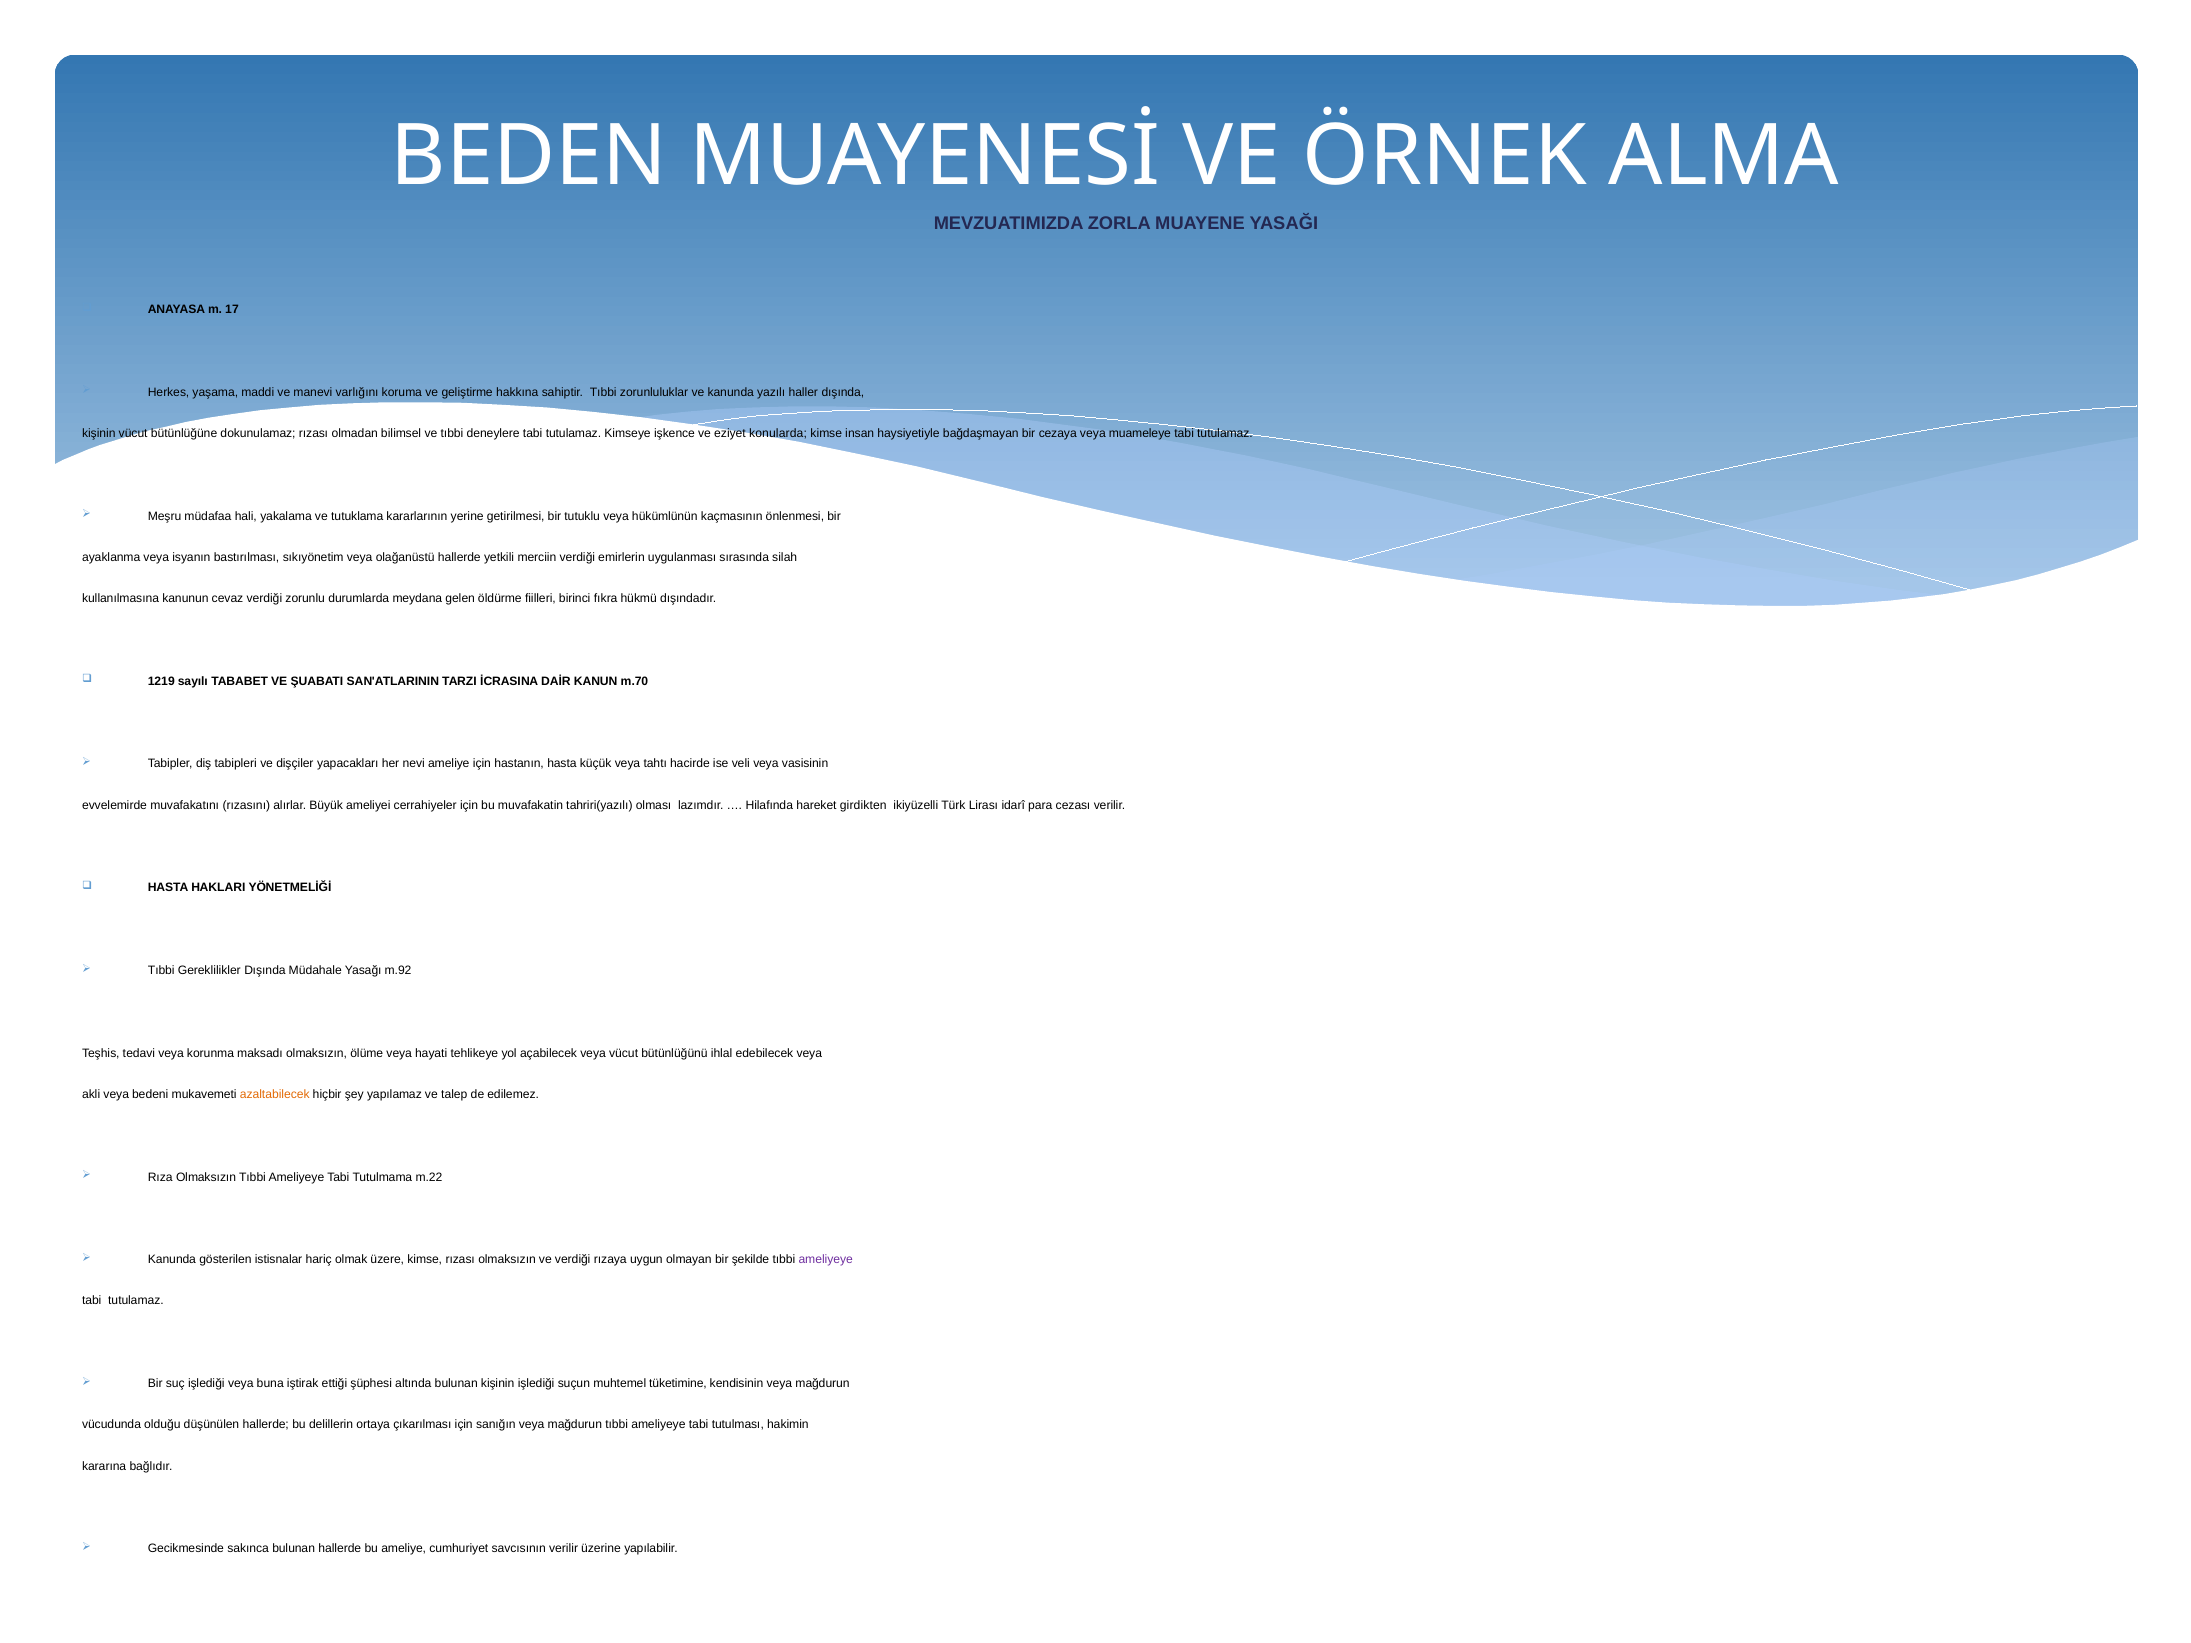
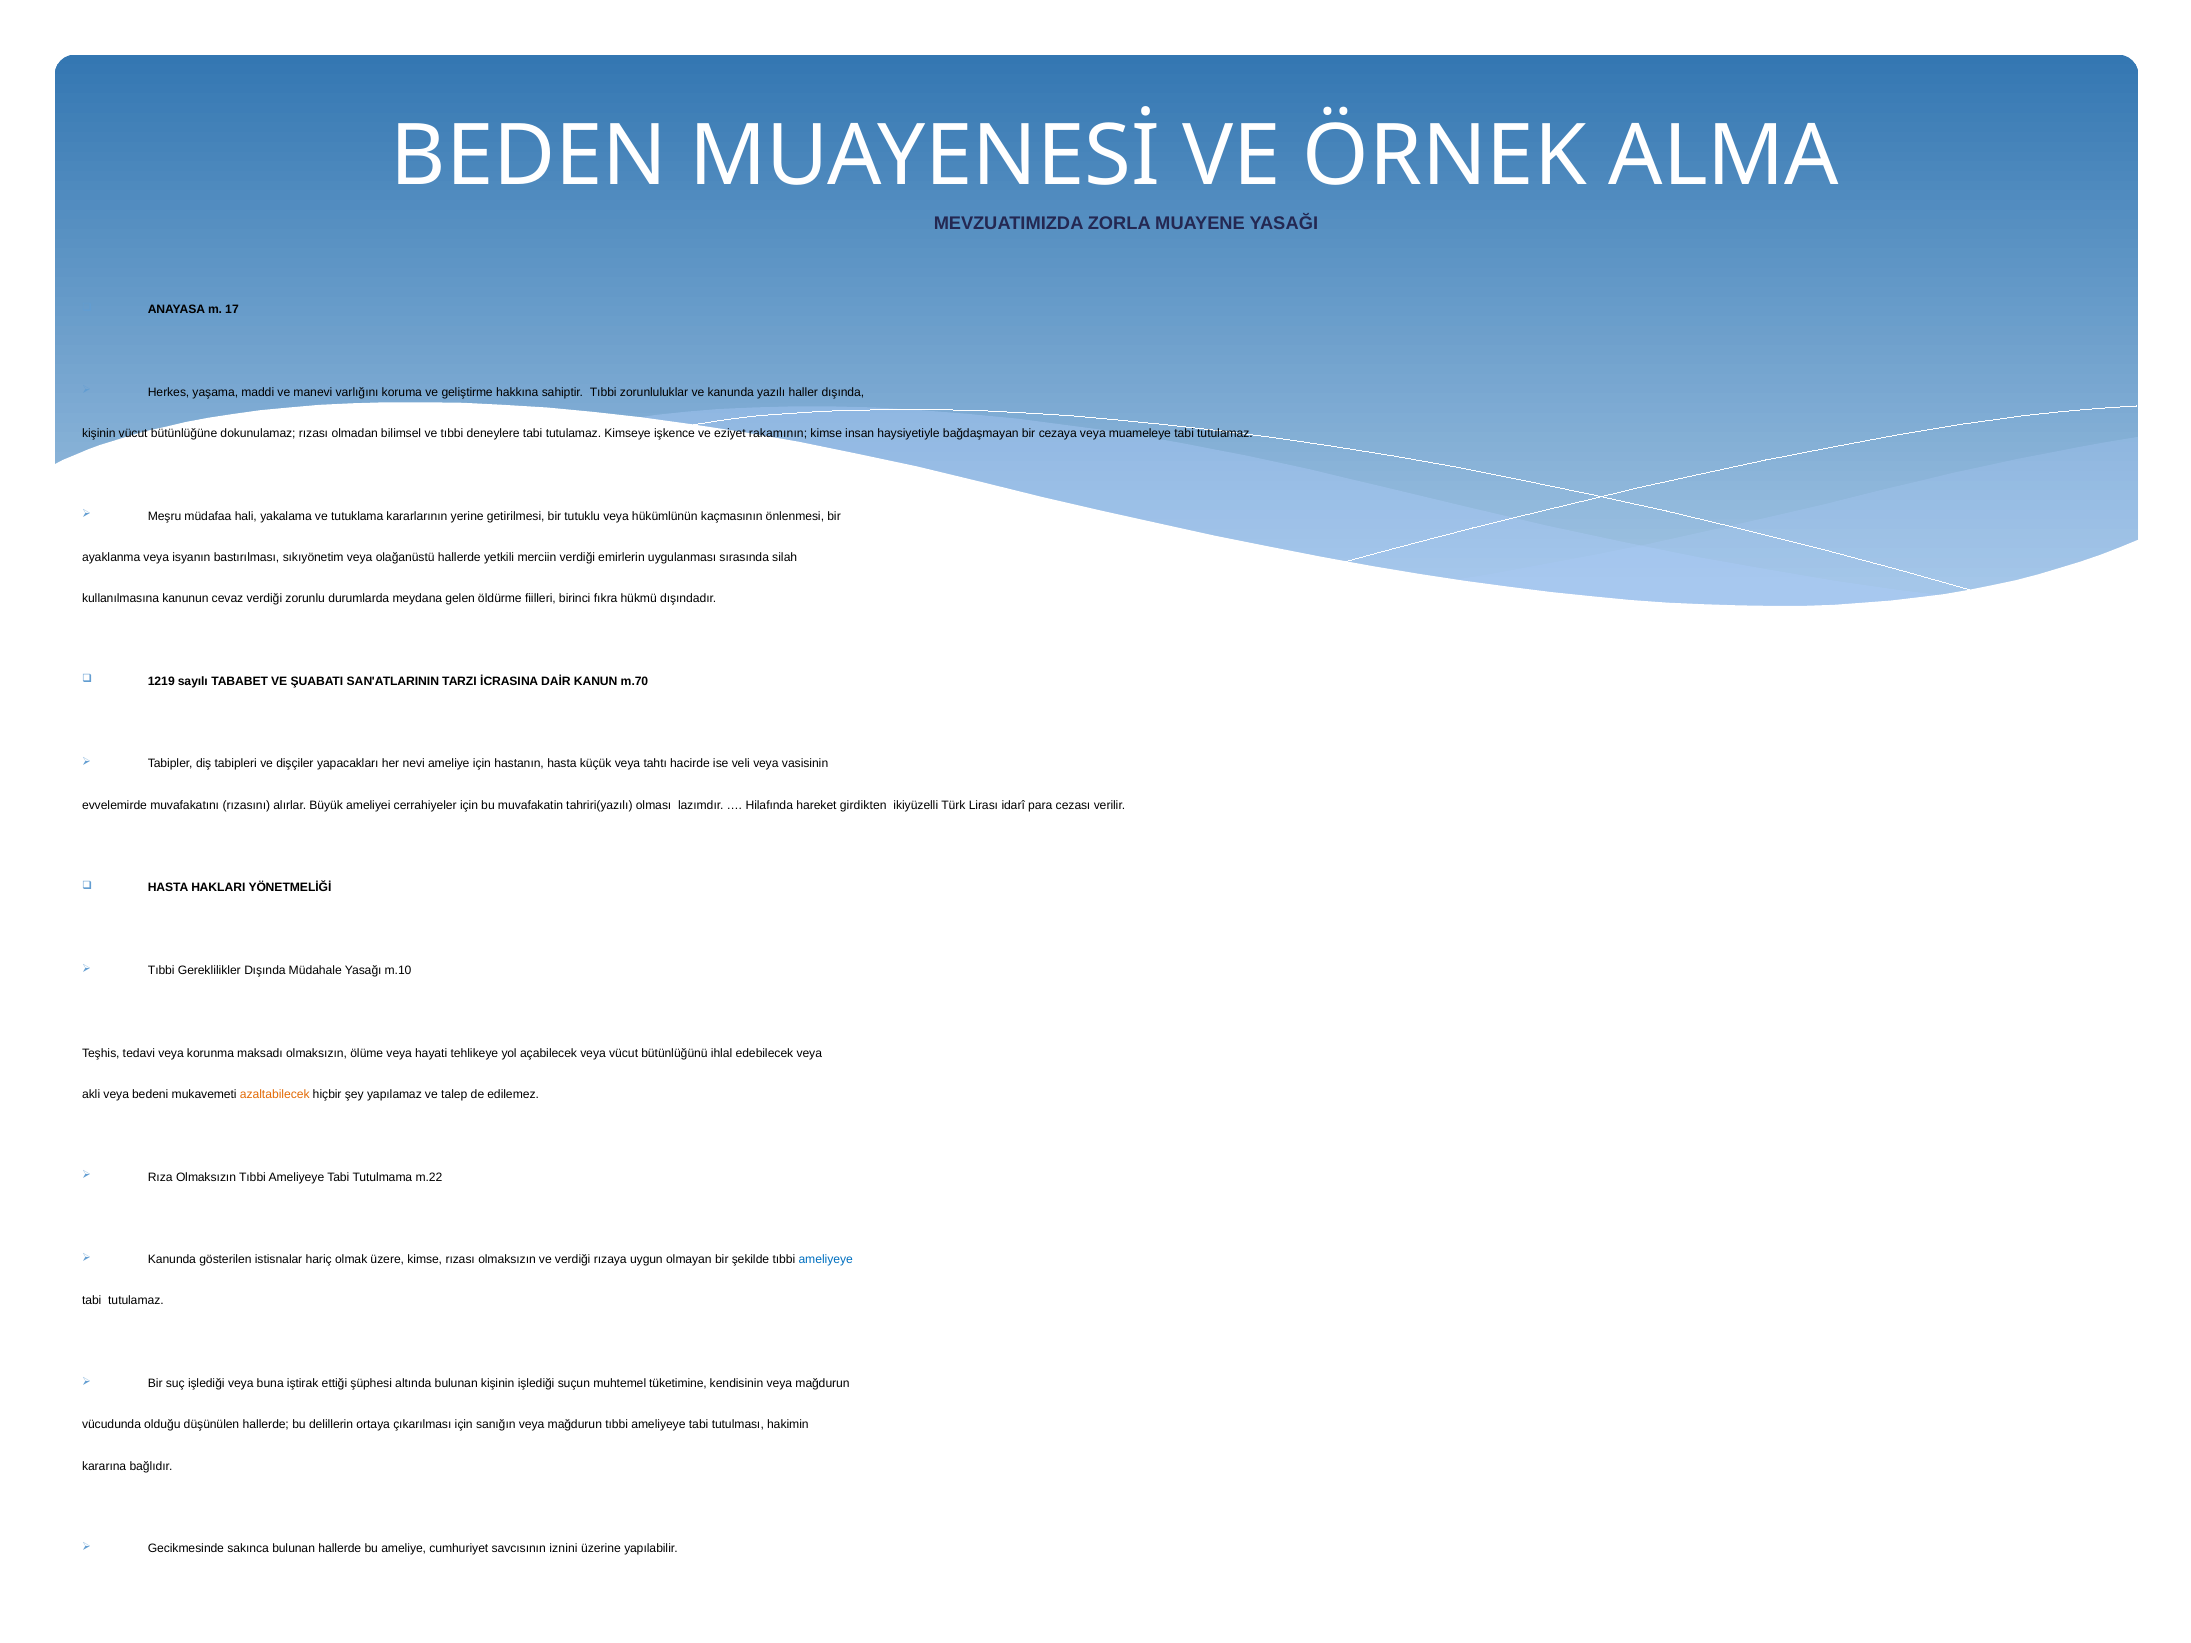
konularda: konularda -> rakamının
m.92: m.92 -> m.10
ameliyeye at (826, 1260) colour: purple -> blue
savcısının verilir: verilir -> iznini
